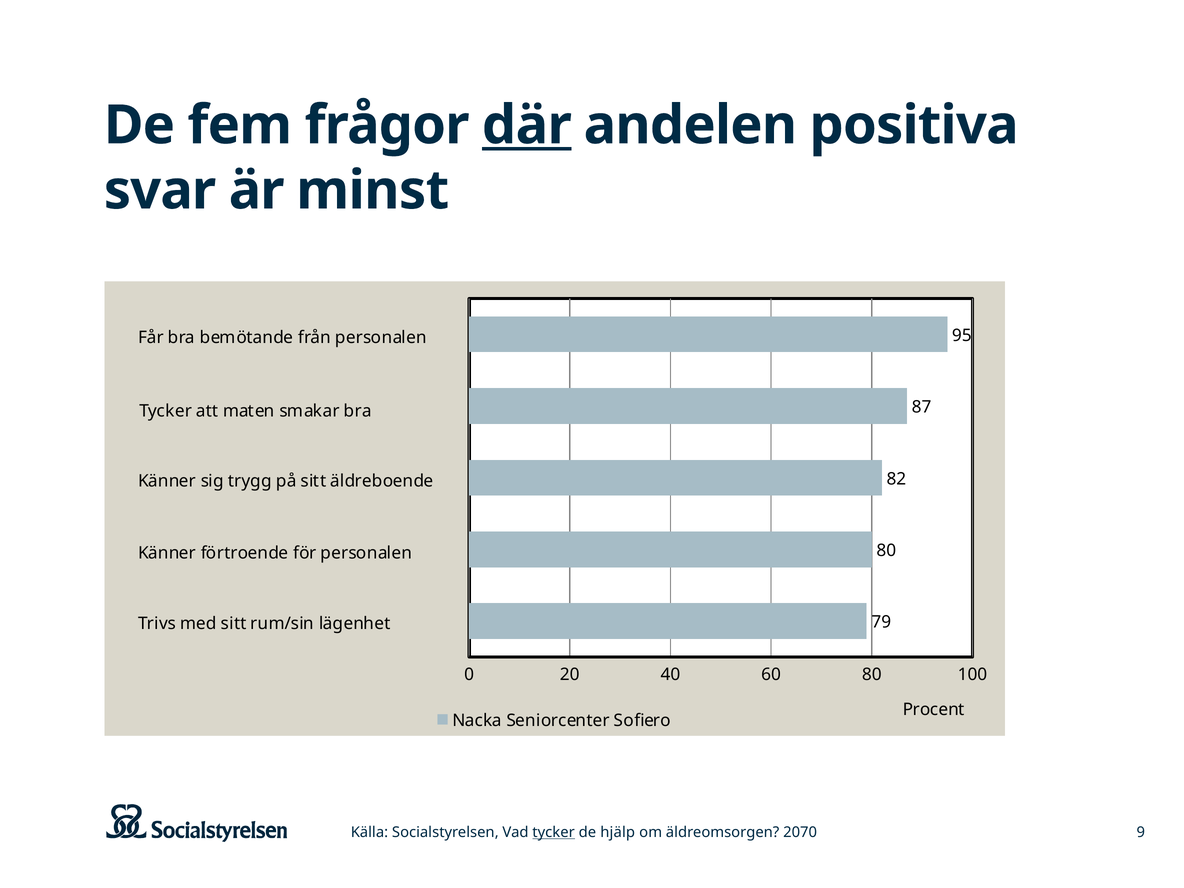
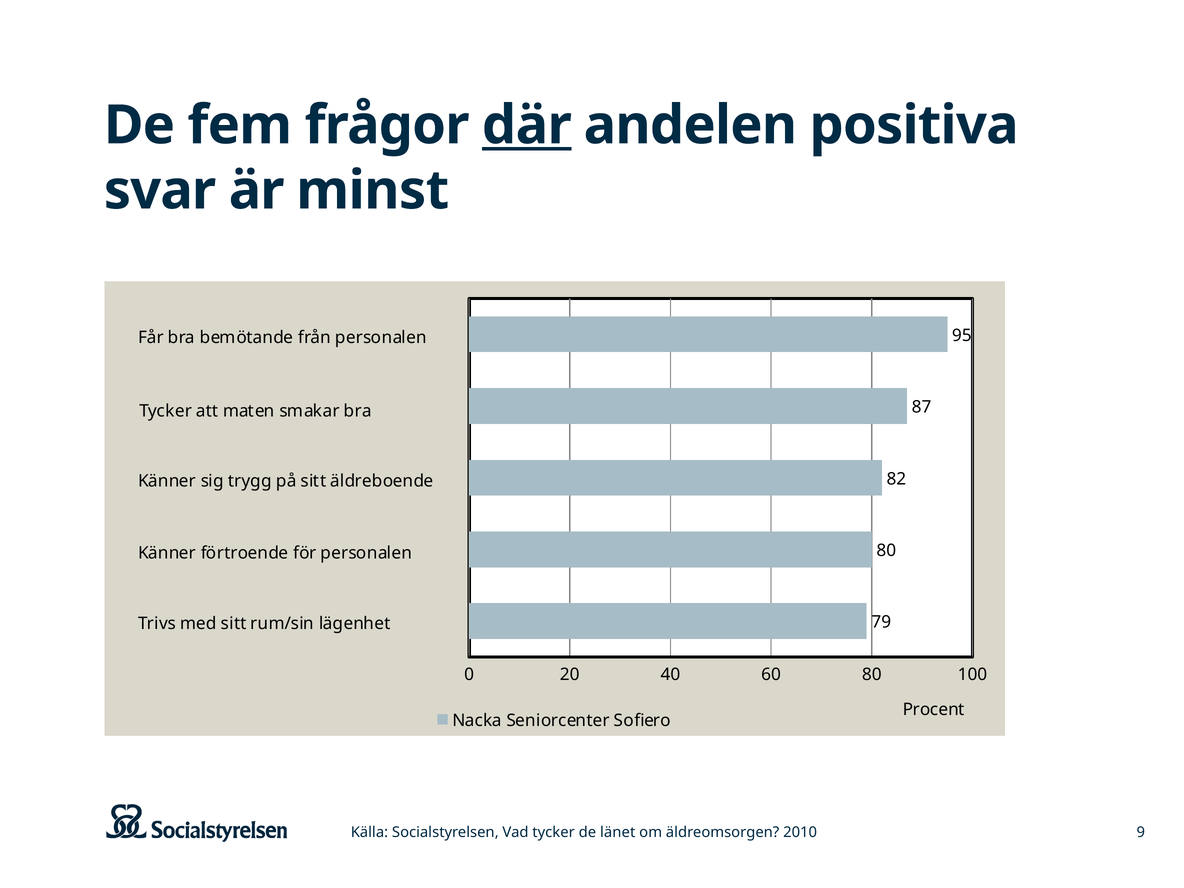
tycker at (554, 832) underline: present -> none
hjälp: hjälp -> länet
2070: 2070 -> 2010
